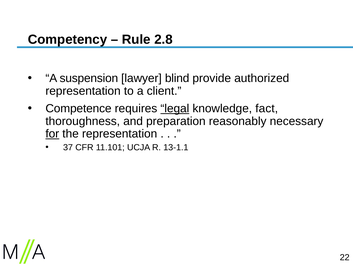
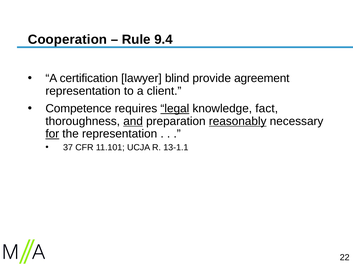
Competency: Competency -> Cooperation
2.8: 2.8 -> 9.4
suspension: suspension -> certification
authorized: authorized -> agreement
and underline: none -> present
reasonably underline: none -> present
